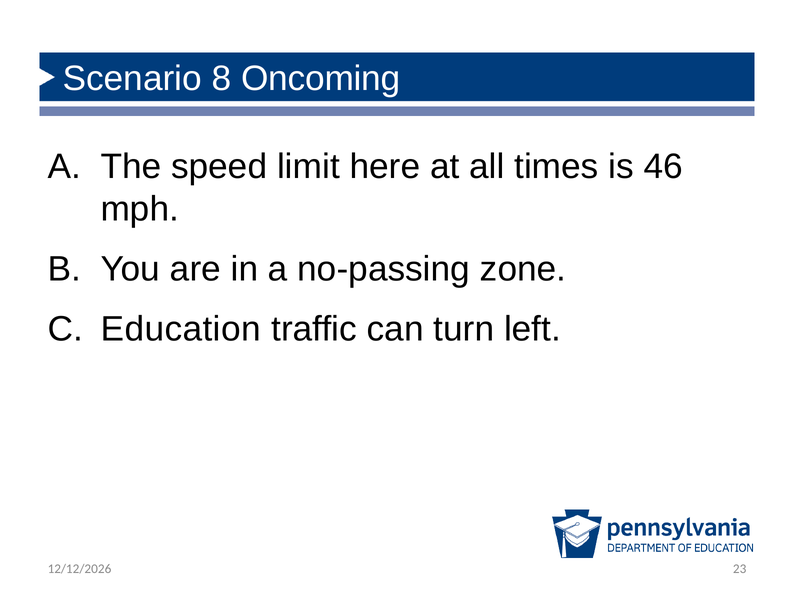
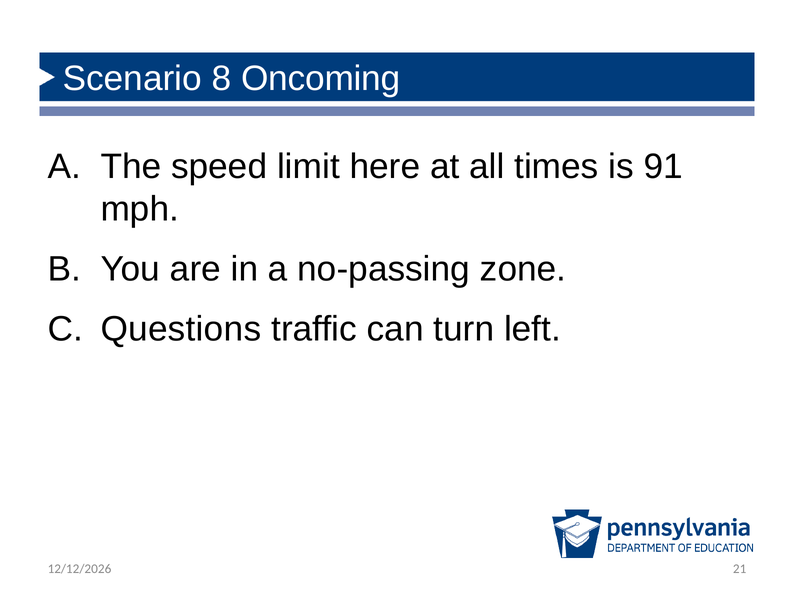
46: 46 -> 91
Education: Education -> Questions
23: 23 -> 21
